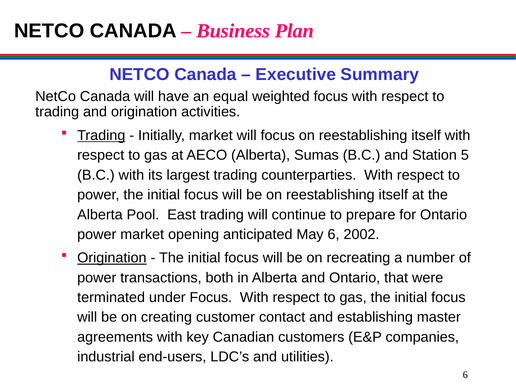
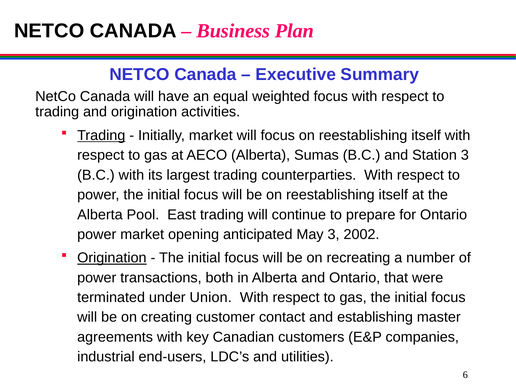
Station 5: 5 -> 3
May 6: 6 -> 3
under Focus: Focus -> Union
